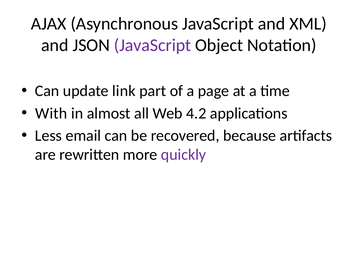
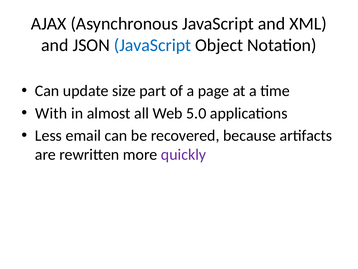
JavaScript at (153, 45) colour: purple -> blue
link: link -> size
4.2: 4.2 -> 5.0
